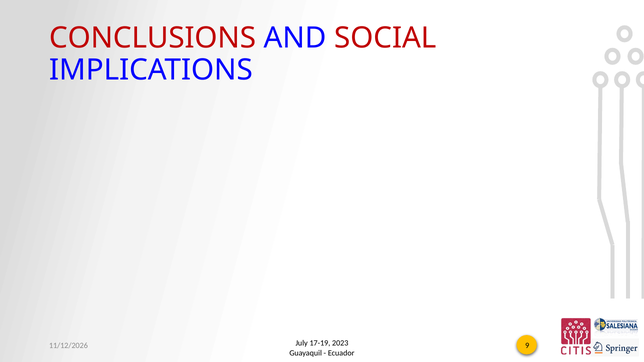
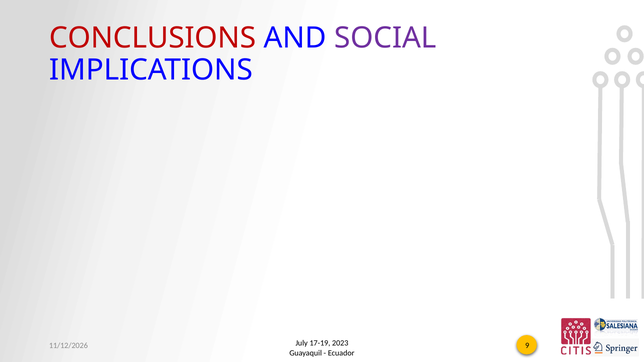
SOCIAL colour: red -> purple
